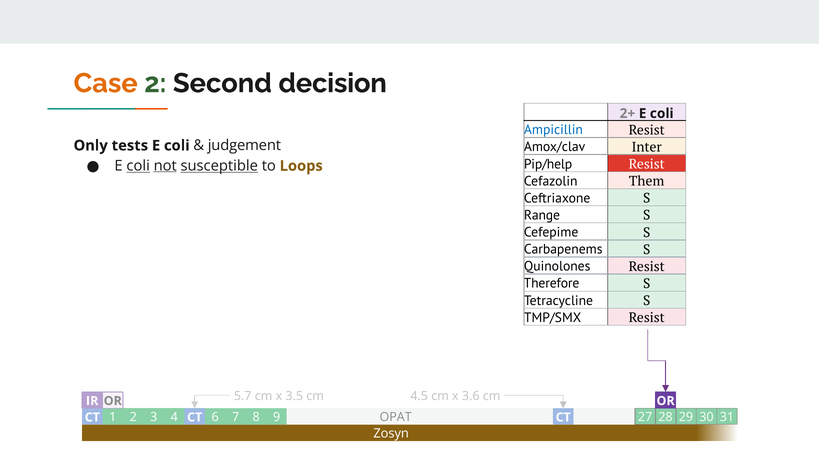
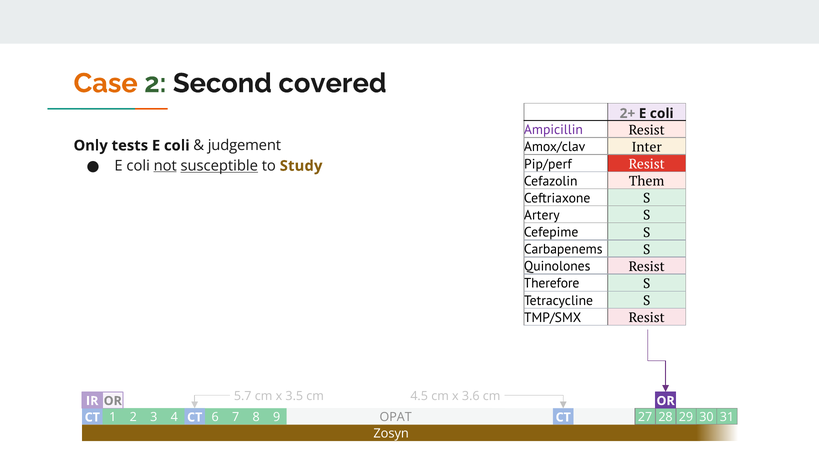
decision: decision -> covered
Ampicillin colour: blue -> purple
Pip/help: Pip/help -> Pip/perf
coli at (138, 166) underline: present -> none
Loops: Loops -> Study
Range: Range -> Artery
